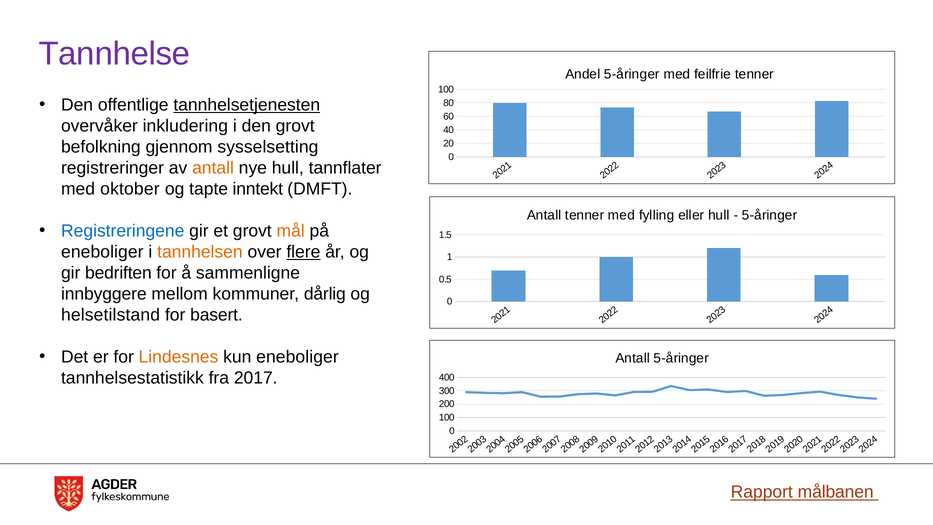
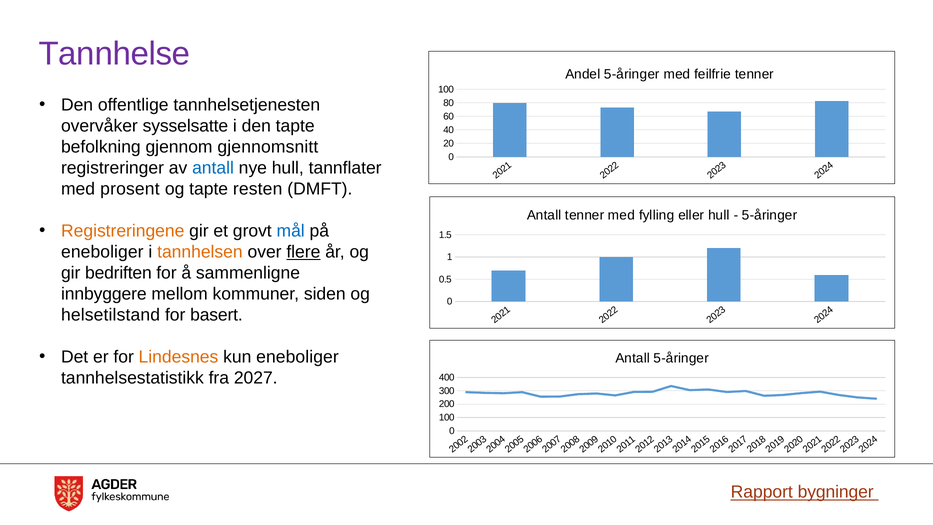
tannhelsetjenesten underline: present -> none
inkludering: inkludering -> sysselsatte
den grovt: grovt -> tapte
sysselsetting: sysselsetting -> gjennomsnitt
antall at (213, 168) colour: orange -> blue
oktober: oktober -> prosent
inntekt: inntekt -> resten
Registreringene colour: blue -> orange
mål colour: orange -> blue
dårlig: dårlig -> siden
2017: 2017 -> 2027
målbanen: målbanen -> bygninger
